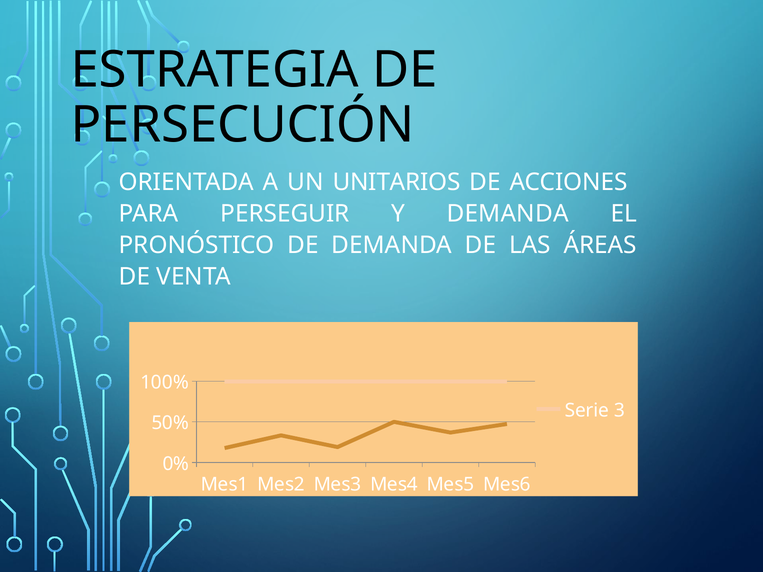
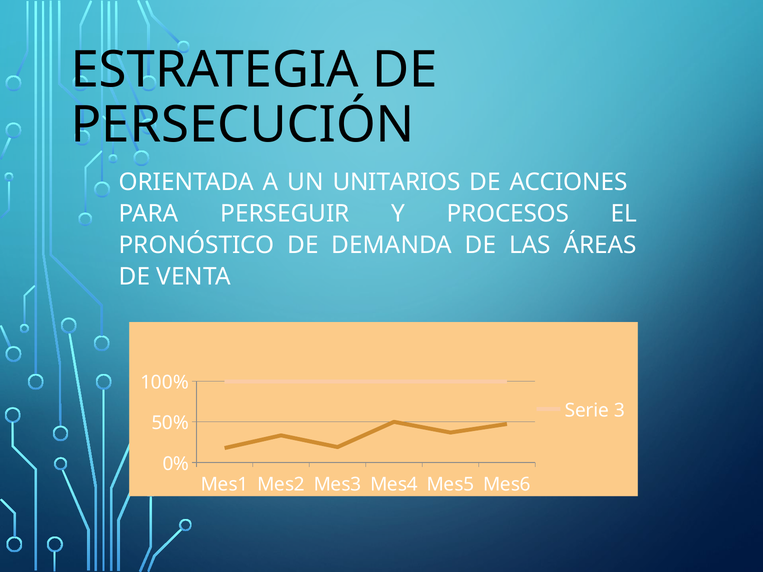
Y DEMANDA: DEMANDA -> PROCESOS
